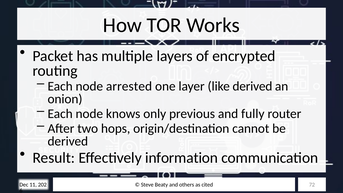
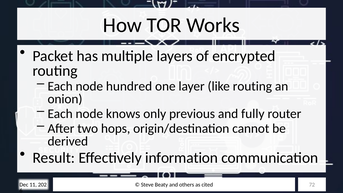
arrested: arrested -> hundred
like derived: derived -> routing
